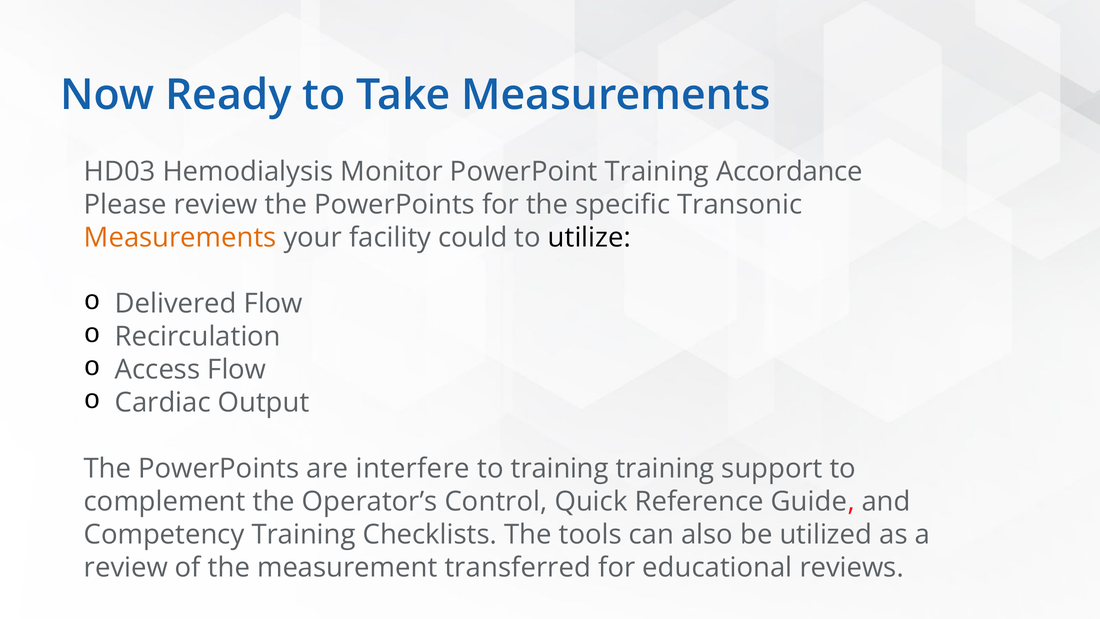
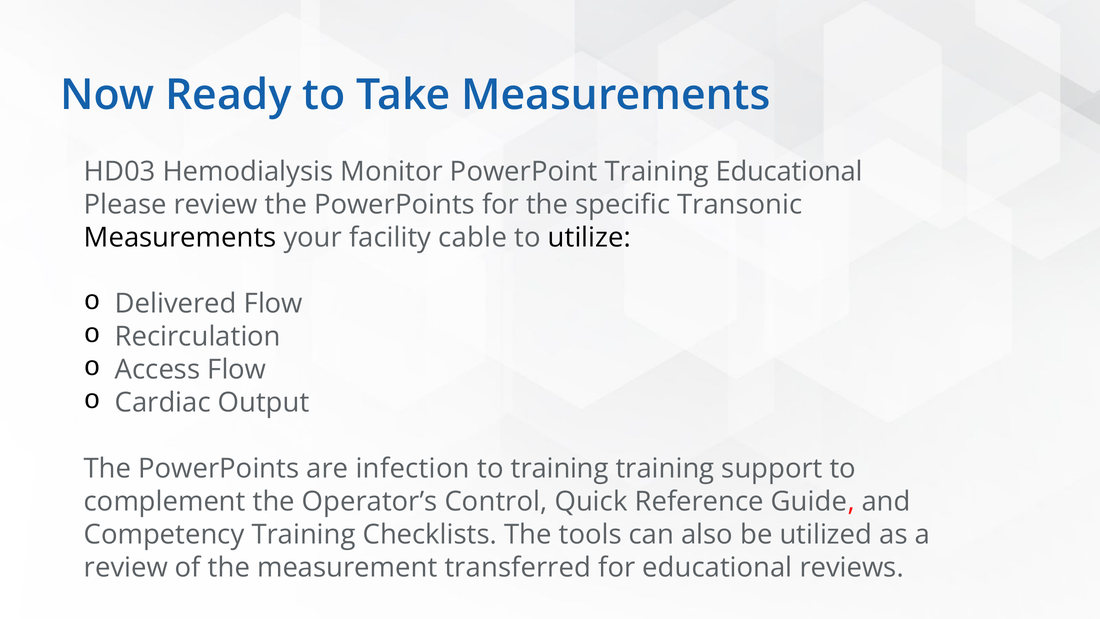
Training Accordance: Accordance -> Educational
Measurements at (180, 238) colour: orange -> black
could: could -> cable
interfere: interfere -> infection
